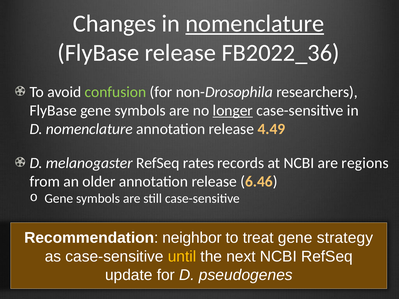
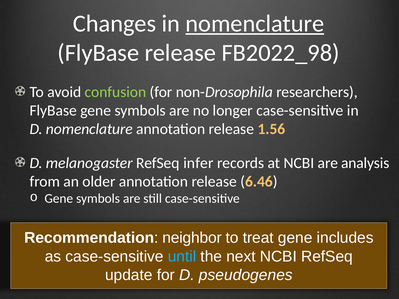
FB2022_36: FB2022_36 -> FB2022_98
longer underline: present -> none
4.49: 4.49 -> 1.56
rates: rates -> infer
regions: regions -> analysis
strategy: strategy -> includes
until colour: yellow -> light blue
